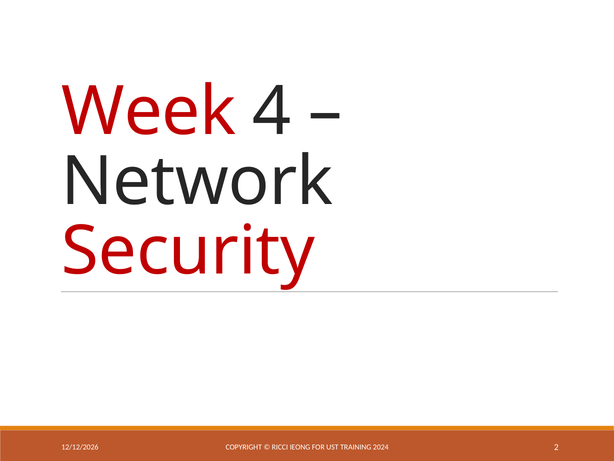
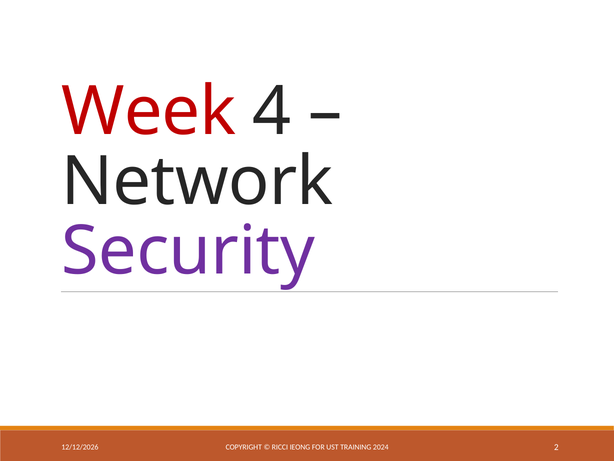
Security colour: red -> purple
